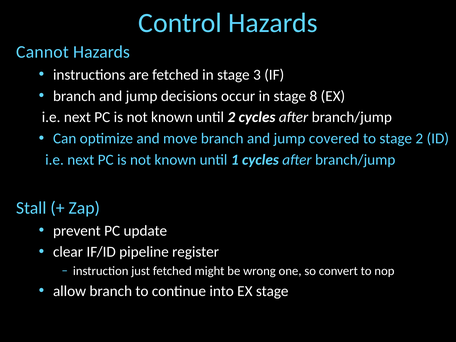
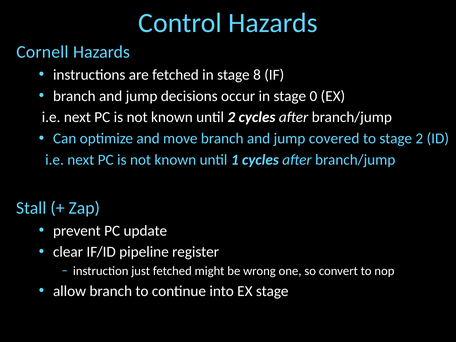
Cannot: Cannot -> Cornell
3: 3 -> 8
8: 8 -> 0
